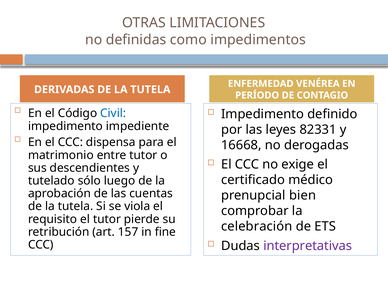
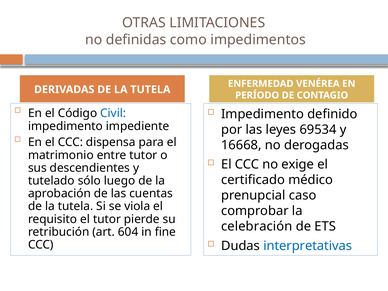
82331: 82331 -> 69534
bien: bien -> caso
157: 157 -> 604
interpretativas colour: purple -> blue
